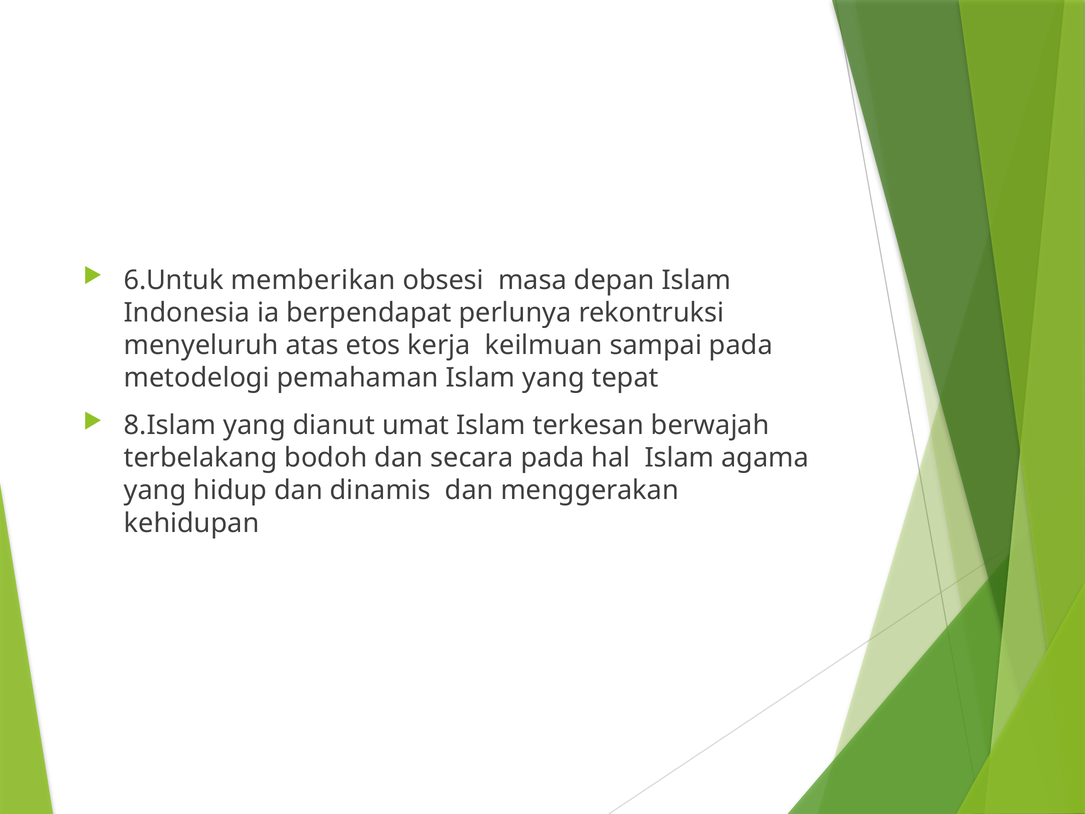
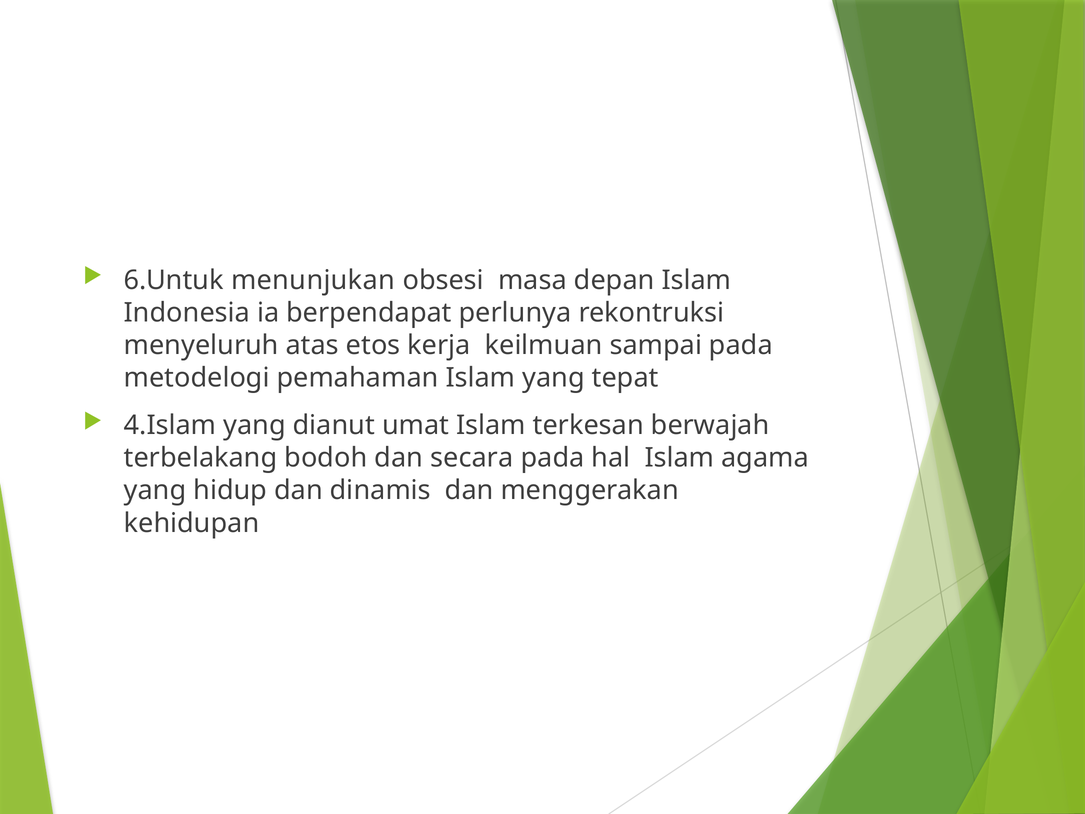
memberikan: memberikan -> menunjukan
8.Islam: 8.Islam -> 4.Islam
